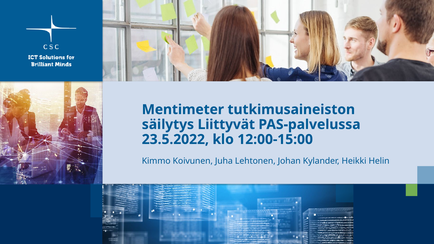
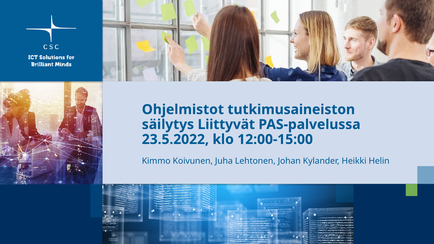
Mentimeter: Mentimeter -> Ohjelmistot
